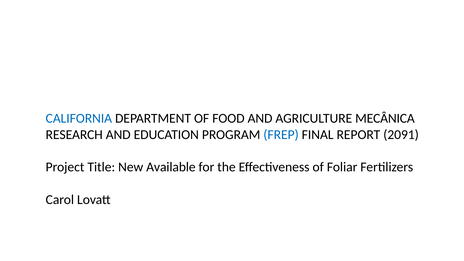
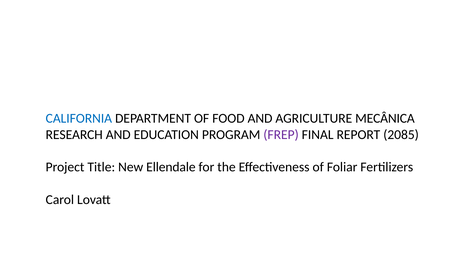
FREP colour: blue -> purple
2091: 2091 -> 2085
Available: Available -> Ellendale
